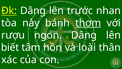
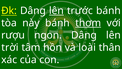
lên at (56, 11) underline: none -> present
trước nhan: nhan -> bánh
biết: biết -> trời
